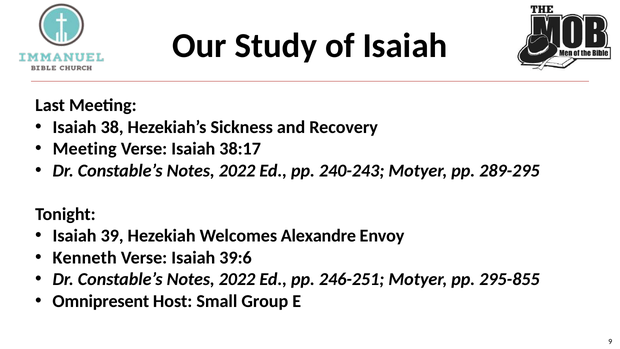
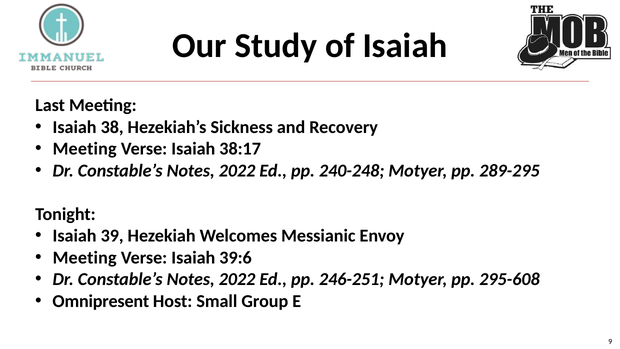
240-243: 240-243 -> 240-248
Alexandre: Alexandre -> Messianic
Kenneth at (85, 257): Kenneth -> Meeting
295-855: 295-855 -> 295-608
